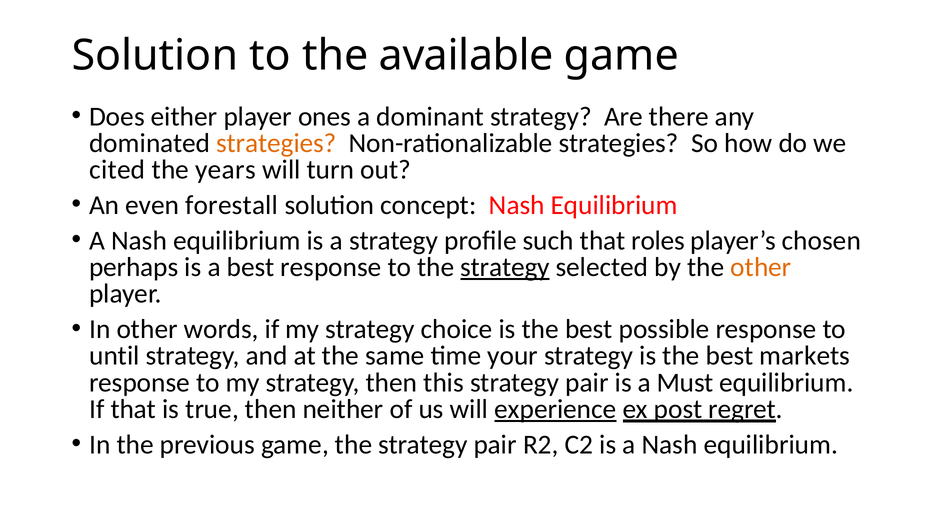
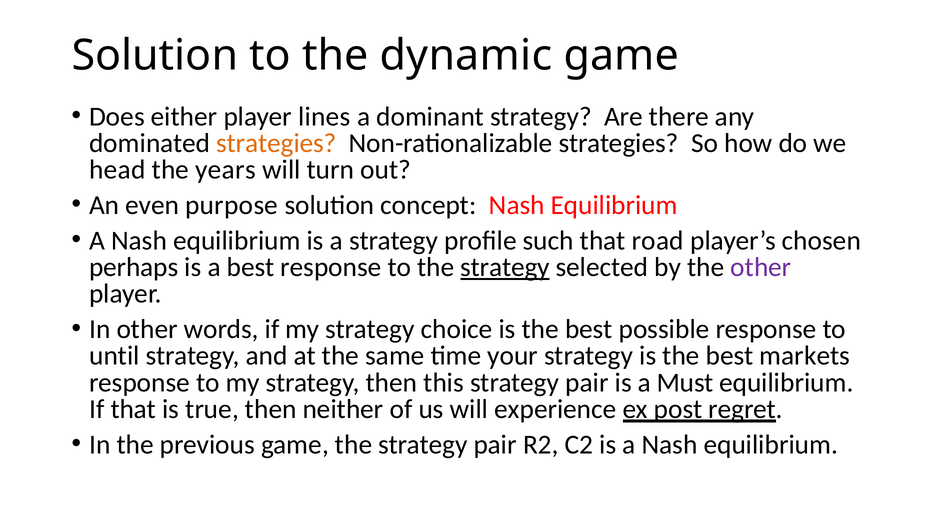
available: available -> dynamic
ones: ones -> lines
cited: cited -> head
forestall: forestall -> purpose
roles: roles -> road
other at (761, 267) colour: orange -> purple
experience underline: present -> none
